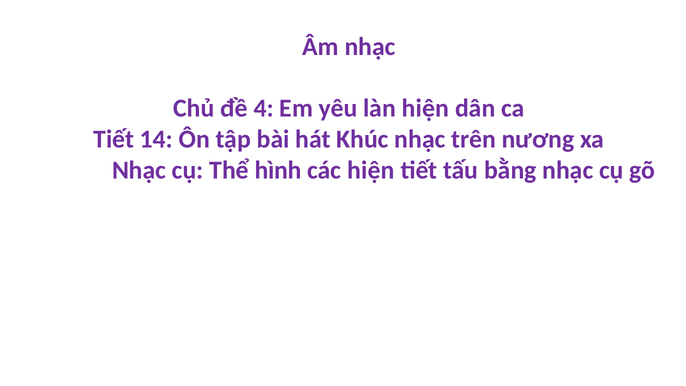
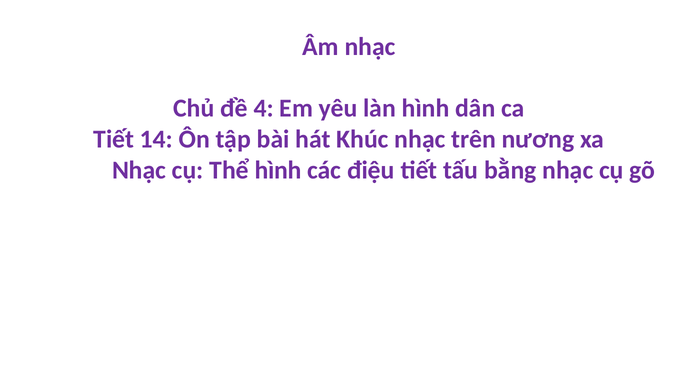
làn hiện: hiện -> hình
các hiện: hiện -> điệu
